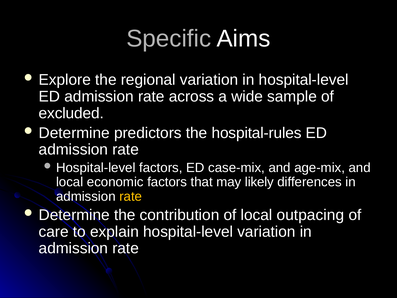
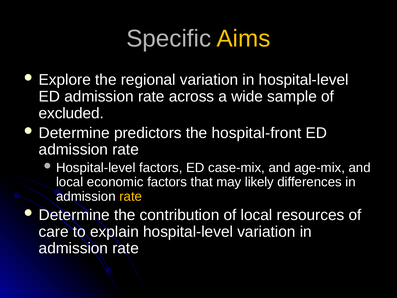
Aims colour: white -> yellow
hospital-rules: hospital-rules -> hospital-front
outpacing: outpacing -> resources
